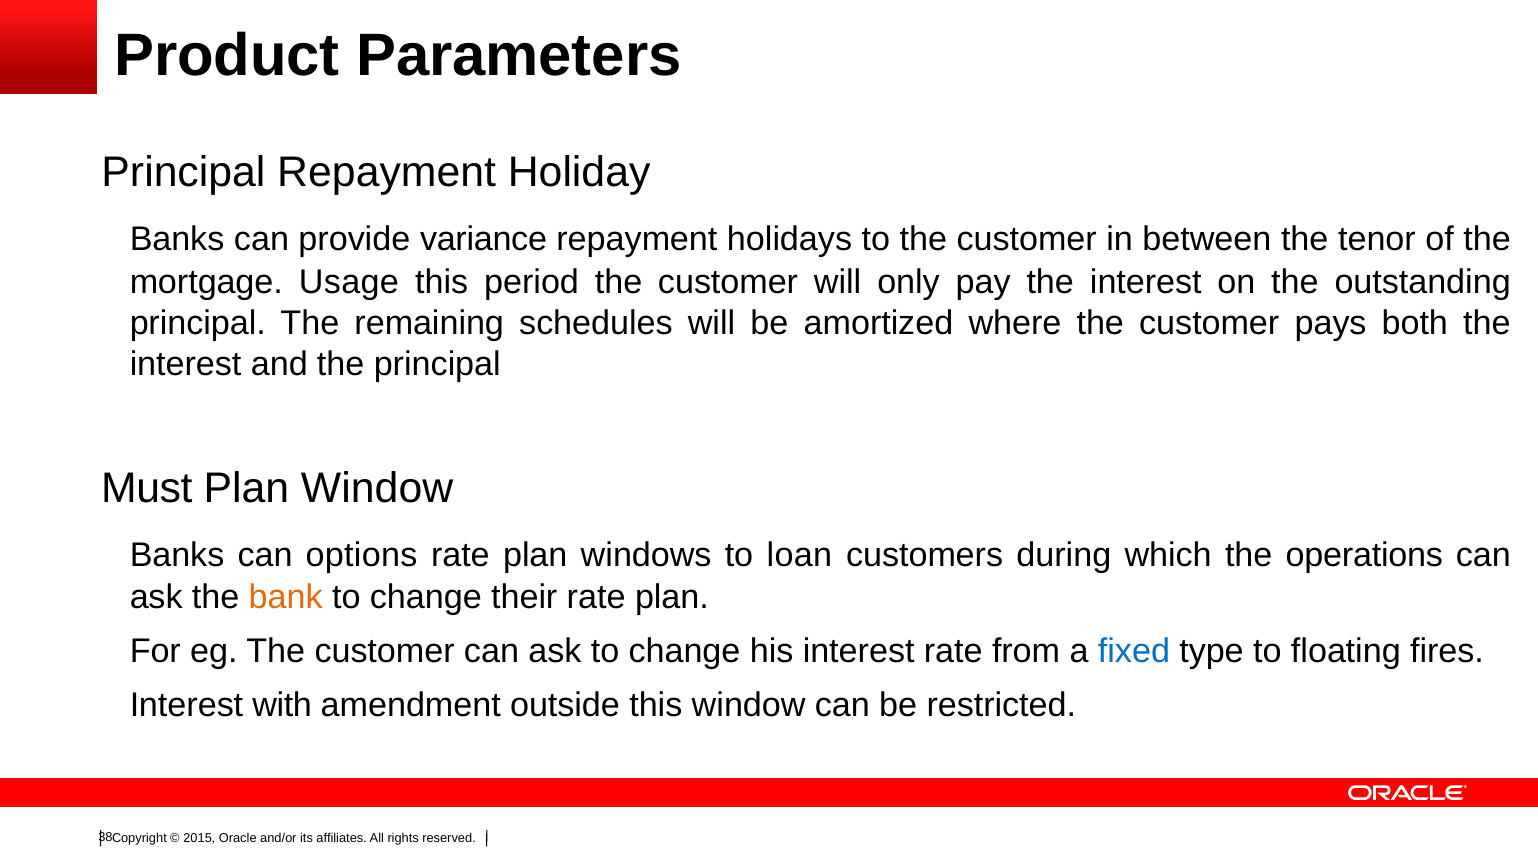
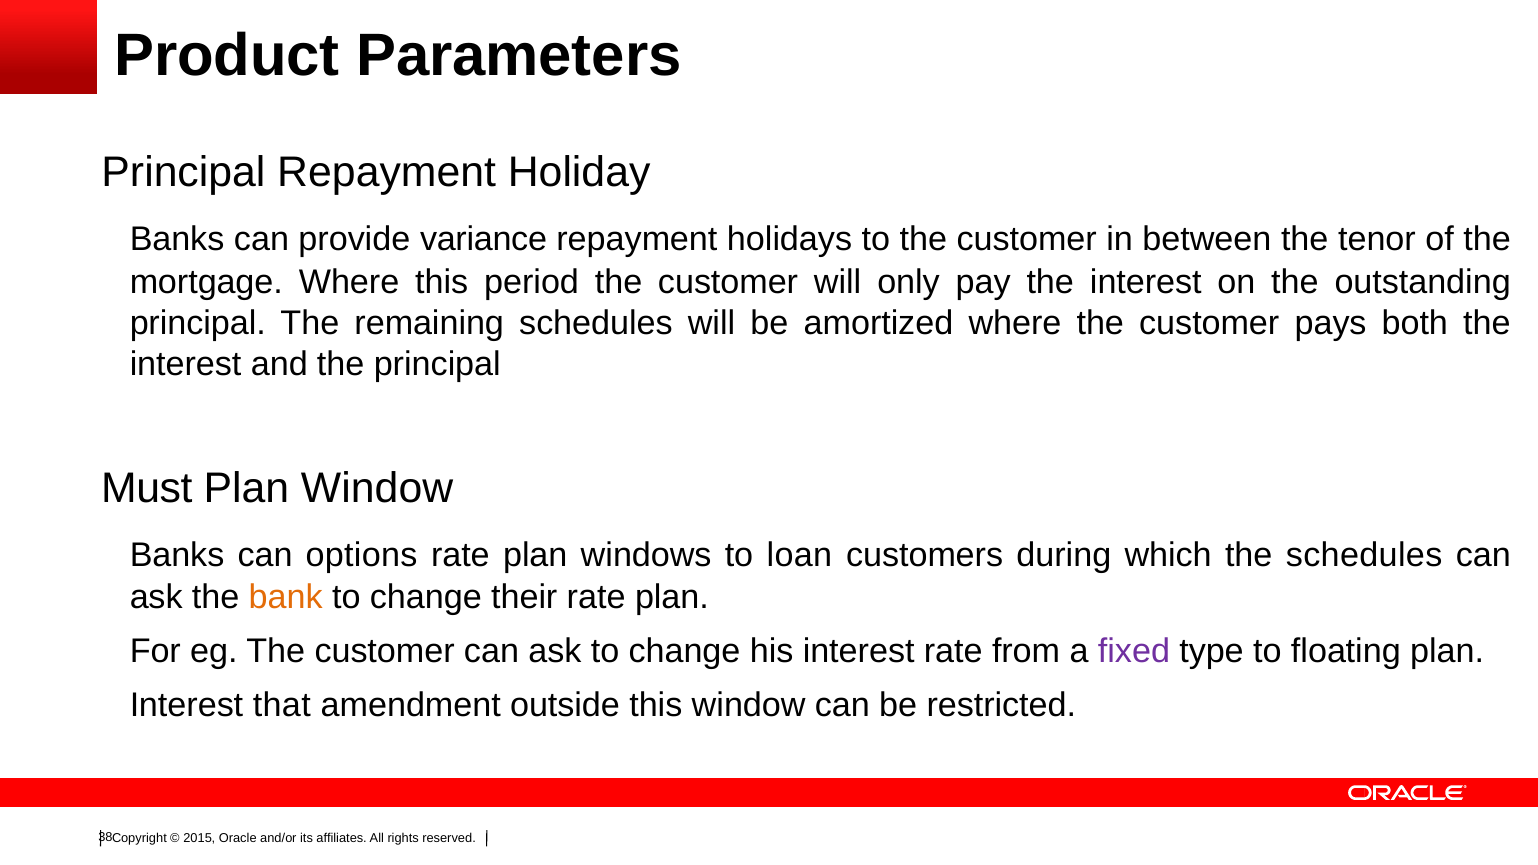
mortgage Usage: Usage -> Where
the operations: operations -> schedules
fixed colour: blue -> purple
floating fires: fires -> plan
with: with -> that
